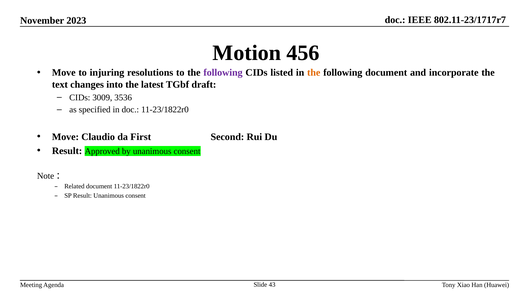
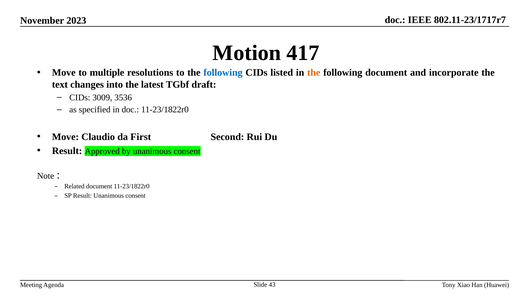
456: 456 -> 417
injuring: injuring -> multiple
following at (223, 73) colour: purple -> blue
